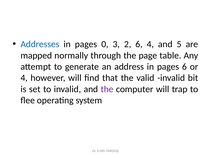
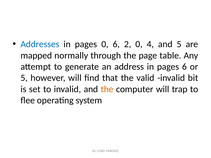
0 3: 3 -> 6
2 6: 6 -> 0
4 at (24, 78): 4 -> 5
the at (107, 89) colour: purple -> orange
